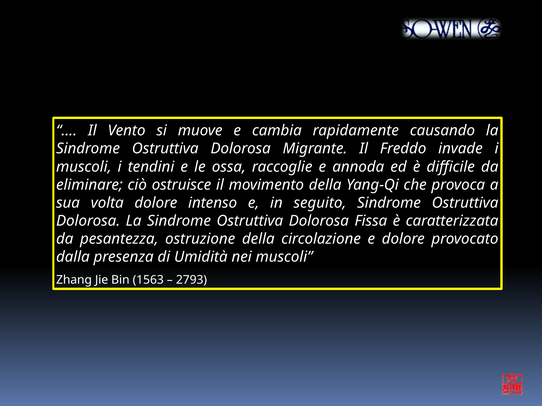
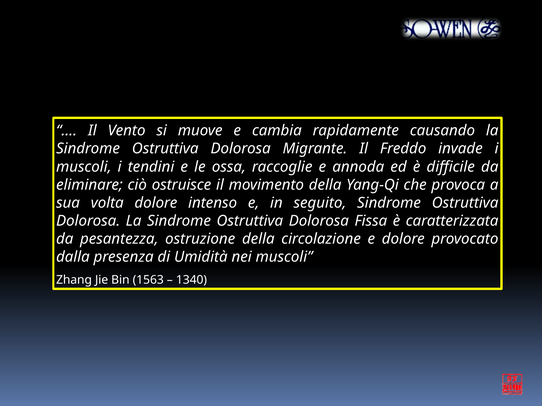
2793: 2793 -> 1340
